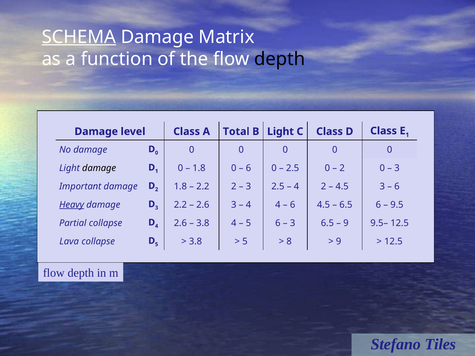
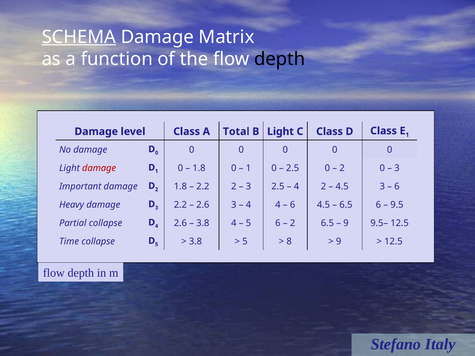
damage at (99, 168) colour: black -> red
6 at (248, 168): 6 -> 1
Heavy underline: present -> none
3 at (293, 223): 3 -> 2
Lava: Lava -> Time
Tiles: Tiles -> Italy
